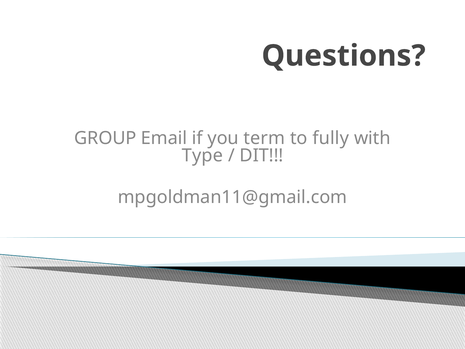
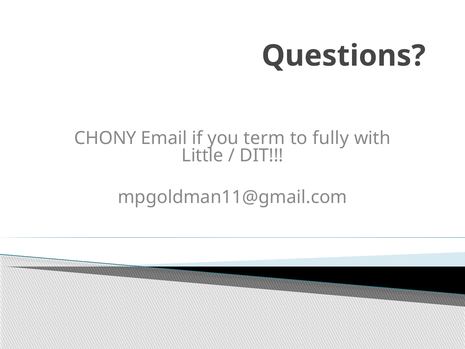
GROUP: GROUP -> CHONY
Type: Type -> Little
